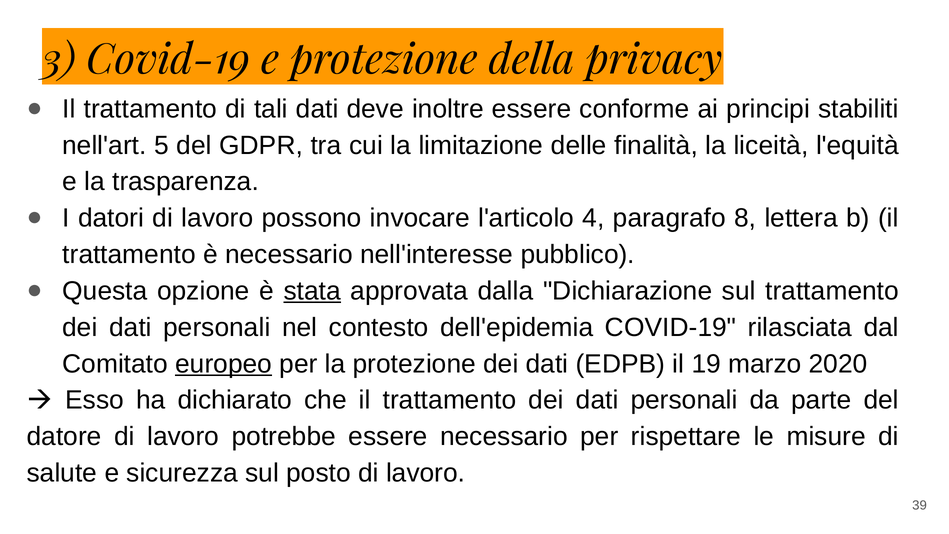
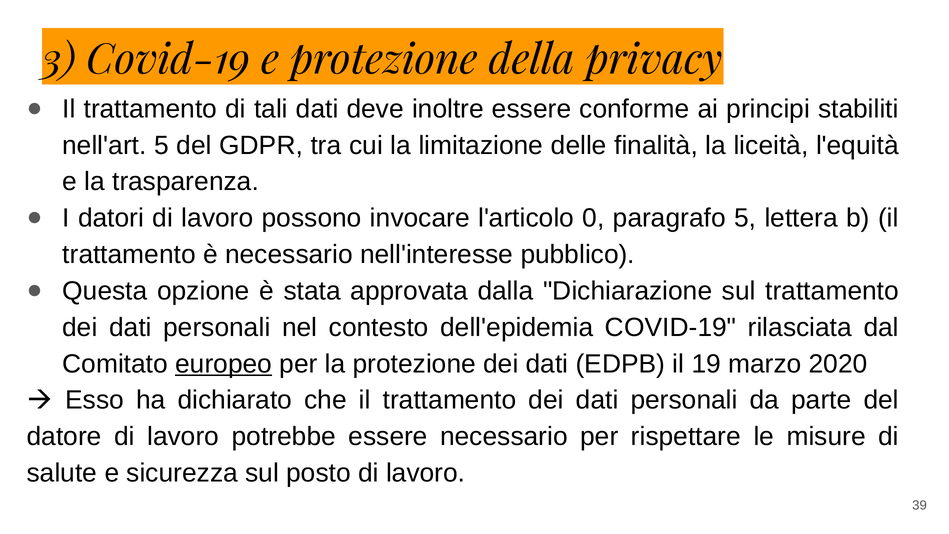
4: 4 -> 0
paragrafo 8: 8 -> 5
stata underline: present -> none
